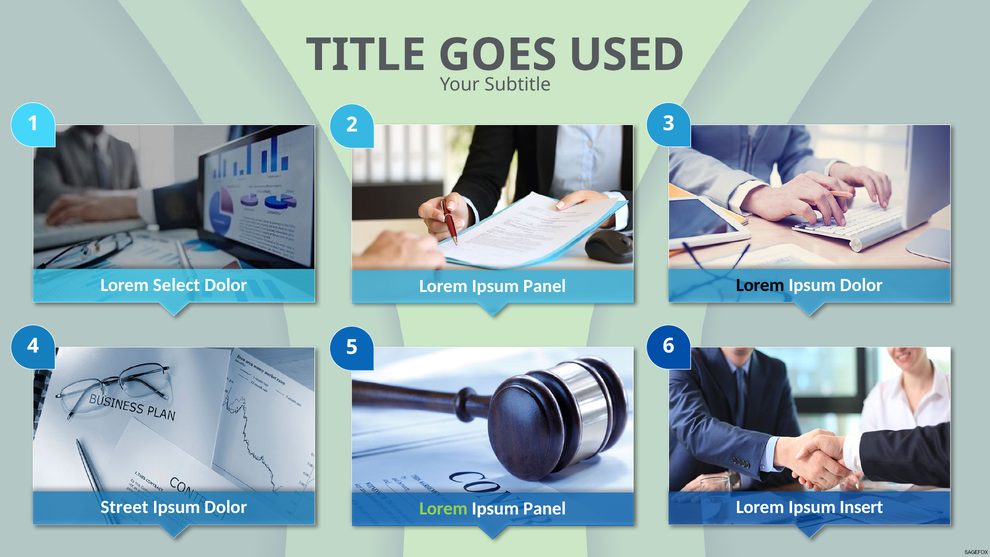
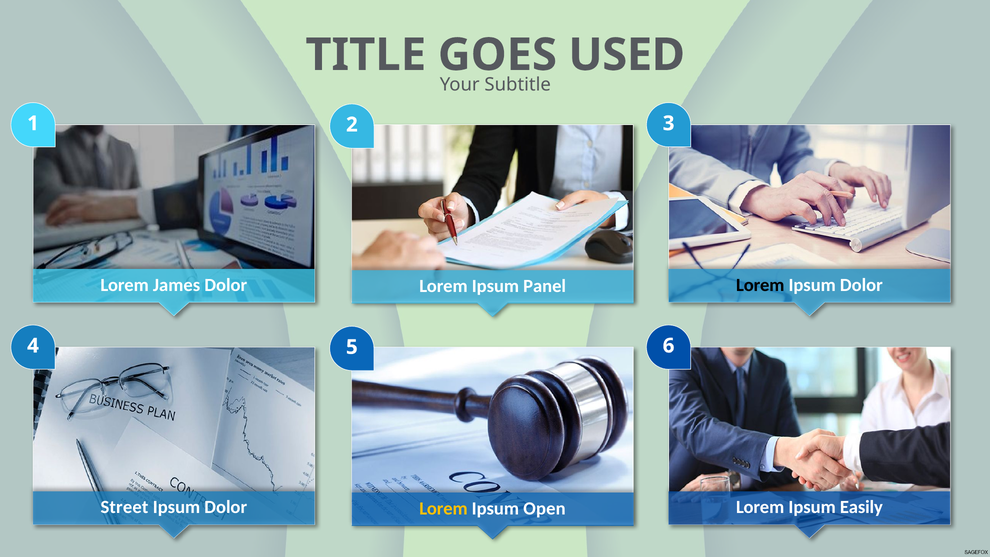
Select: Select -> James
Insert: Insert -> Easily
Lorem at (443, 509) colour: light green -> yellow
Panel at (545, 509): Panel -> Open
